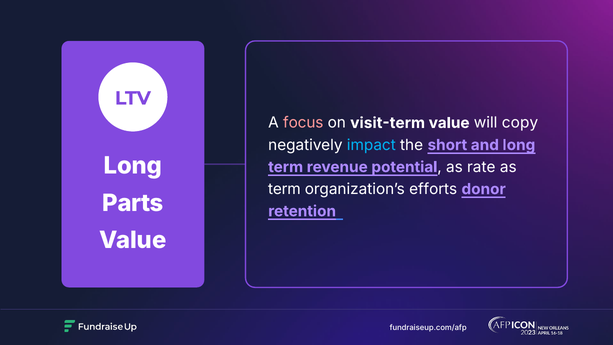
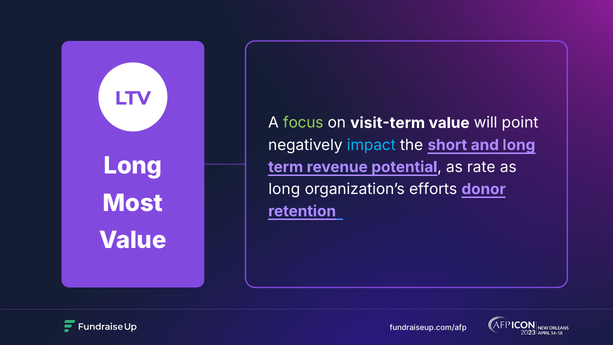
focus colour: pink -> light green
copy: copy -> point
term at (284, 189): term -> long
Parts: Parts -> Most
